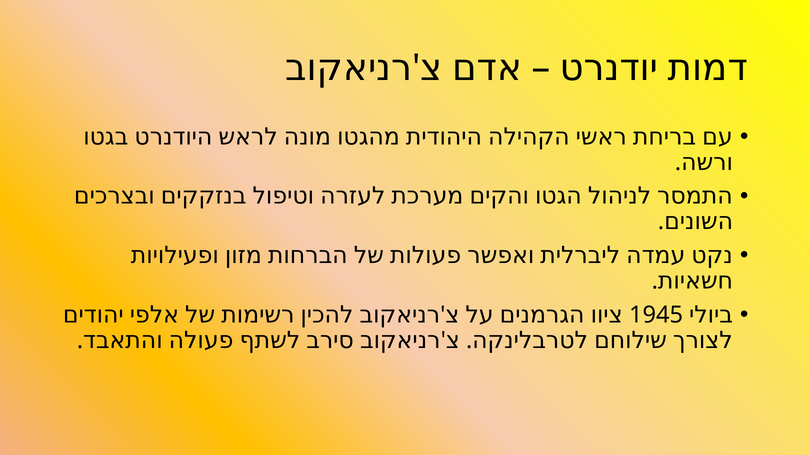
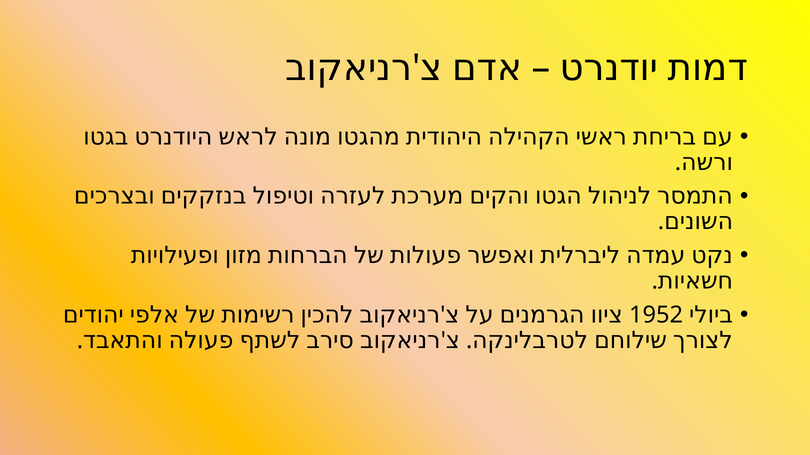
1945: 1945 -> 1952
